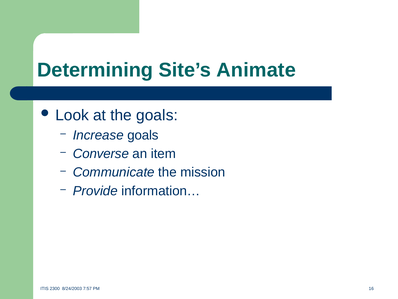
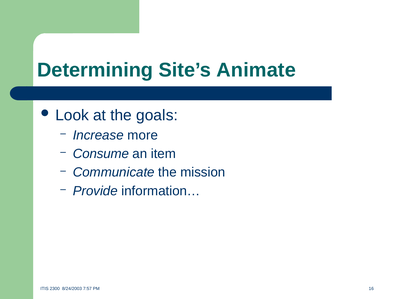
Increase goals: goals -> more
Converse: Converse -> Consume
